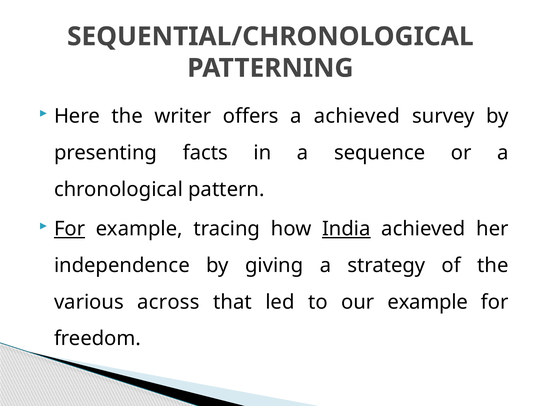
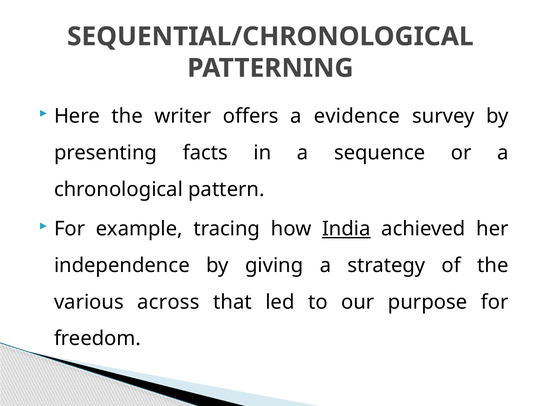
a achieved: achieved -> evidence
For at (70, 229) underline: present -> none
our example: example -> purpose
